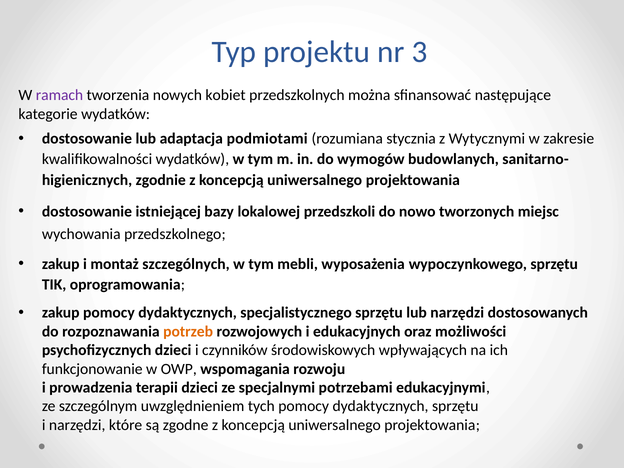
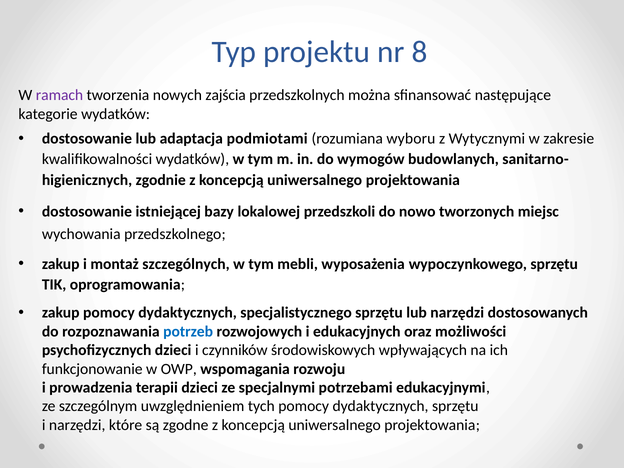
3: 3 -> 8
kobiet: kobiet -> zajścia
stycznia: stycznia -> wyboru
potrzeb colour: orange -> blue
